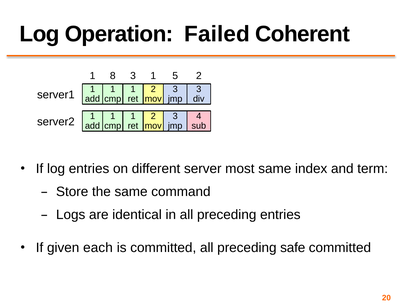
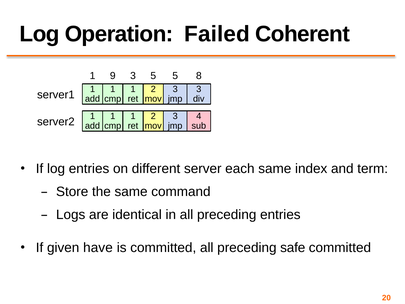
8: 8 -> 9
3 1: 1 -> 5
5 2: 2 -> 8
most: most -> each
each: each -> have
